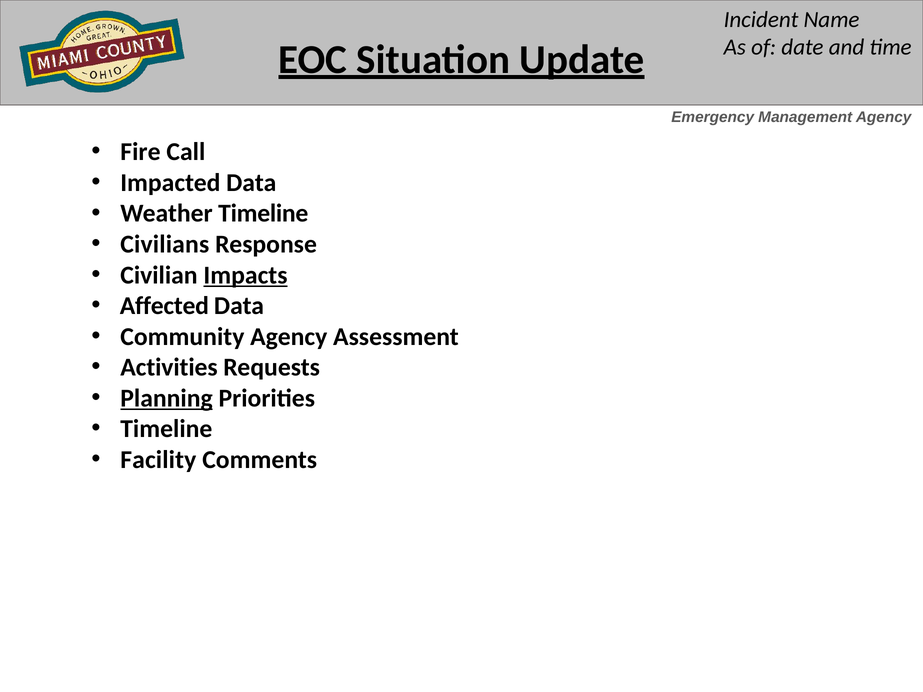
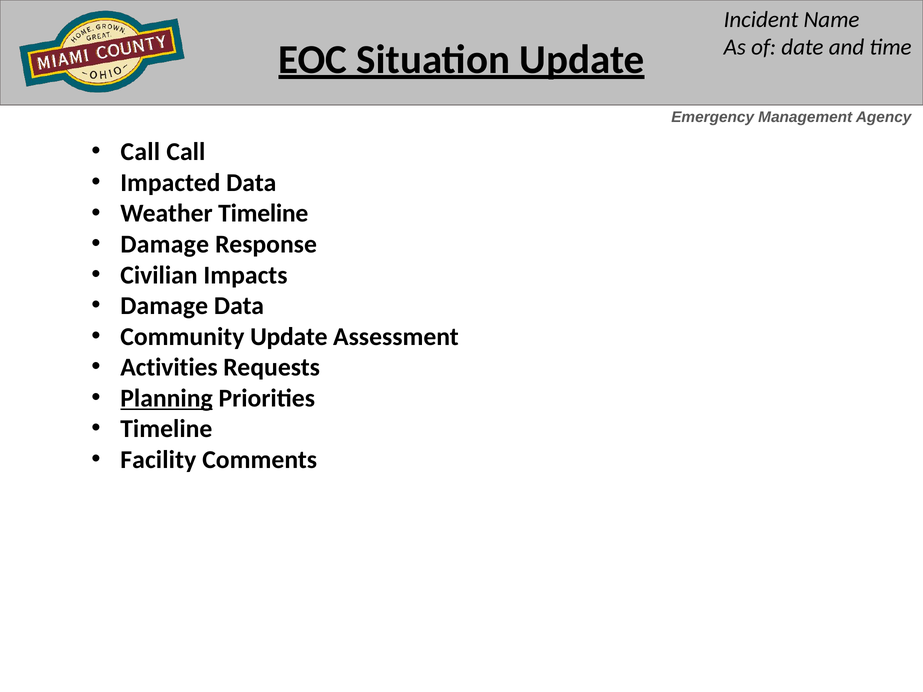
Fire at (140, 152): Fire -> Call
Civilians at (165, 244): Civilians -> Damage
Impacts underline: present -> none
Affected at (164, 306): Affected -> Damage
Community Agency: Agency -> Update
